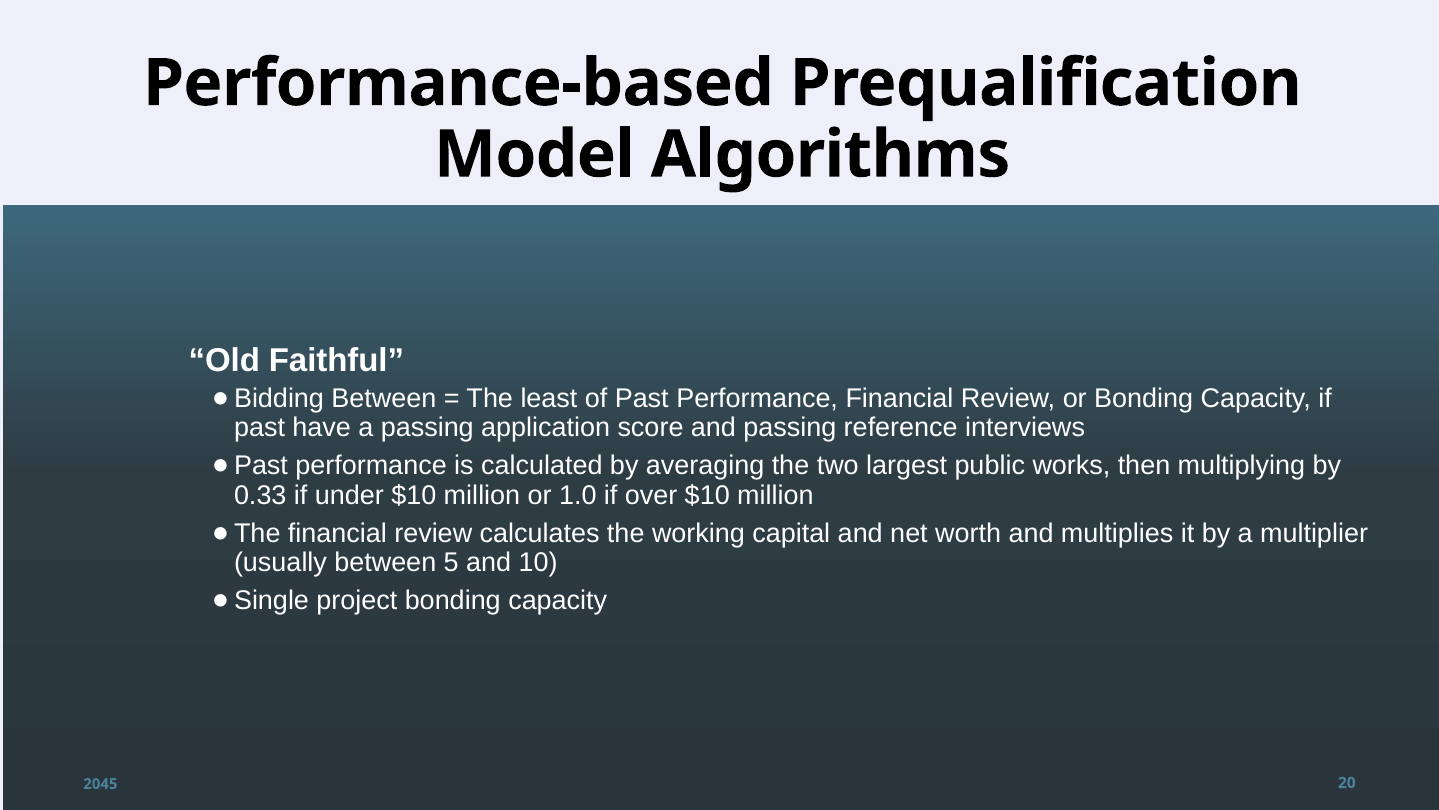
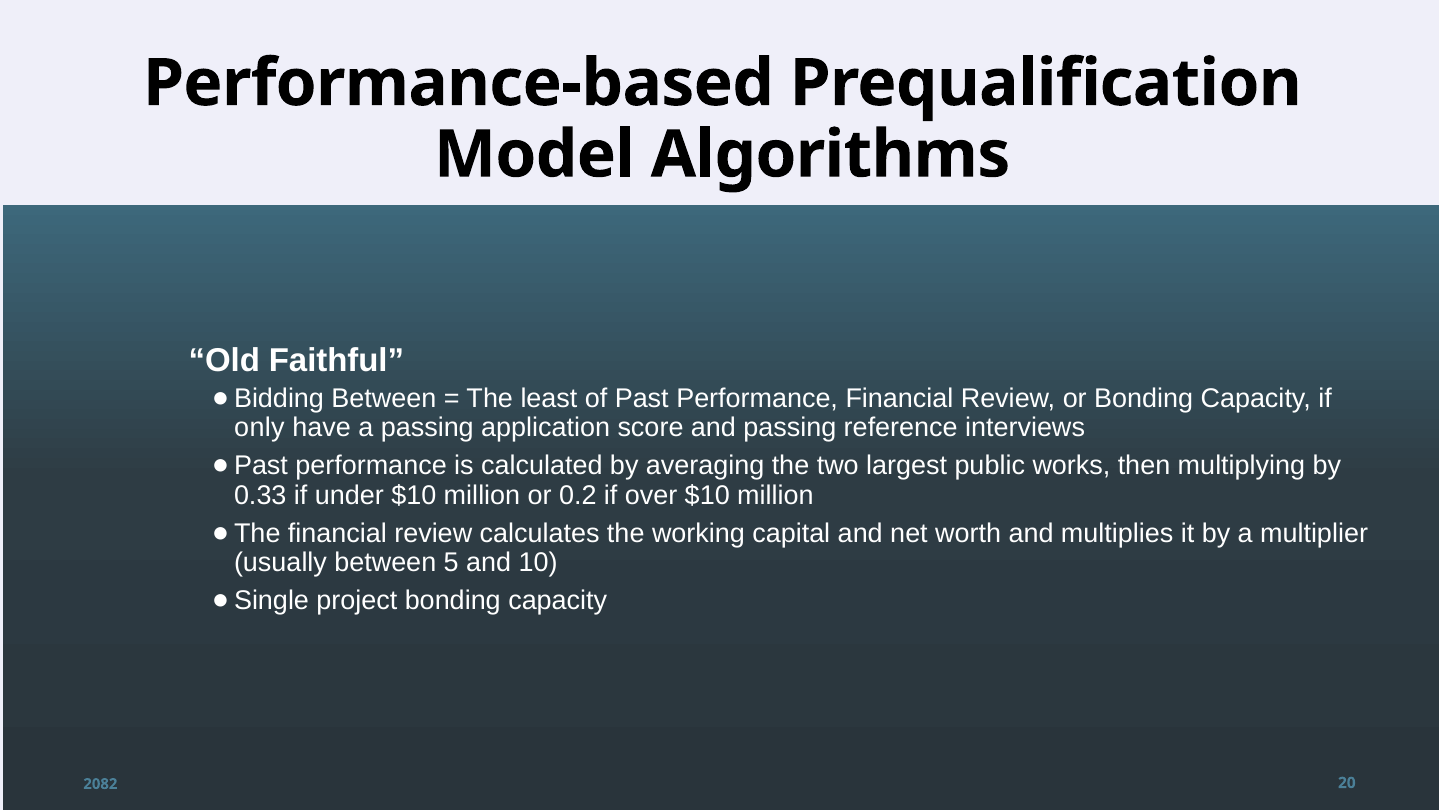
past at (260, 428): past -> only
1.0: 1.0 -> 0.2
2045: 2045 -> 2082
